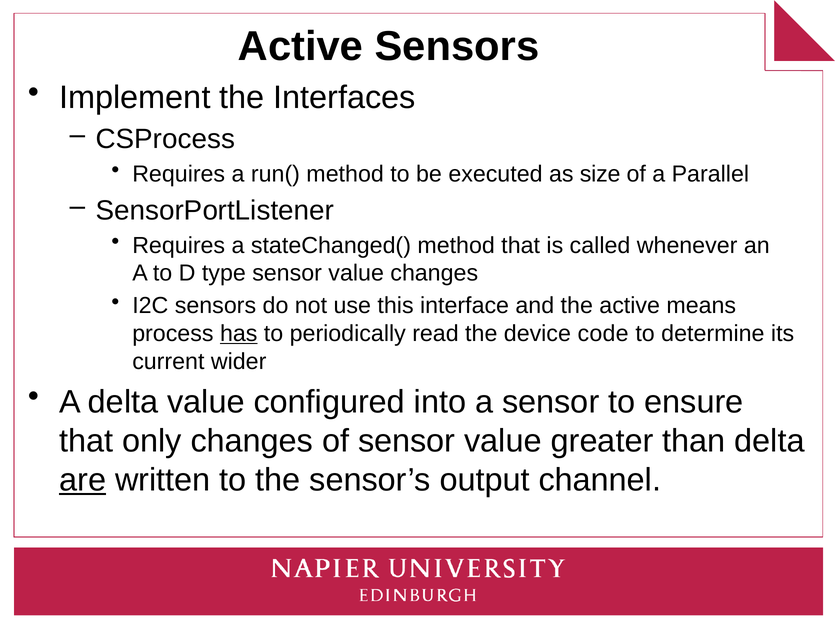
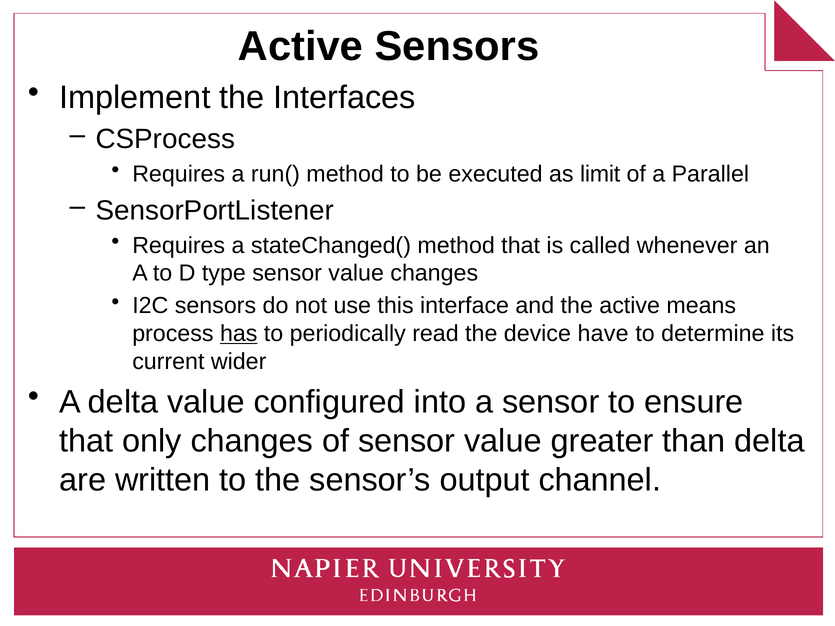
size: size -> limit
code: code -> have
are underline: present -> none
